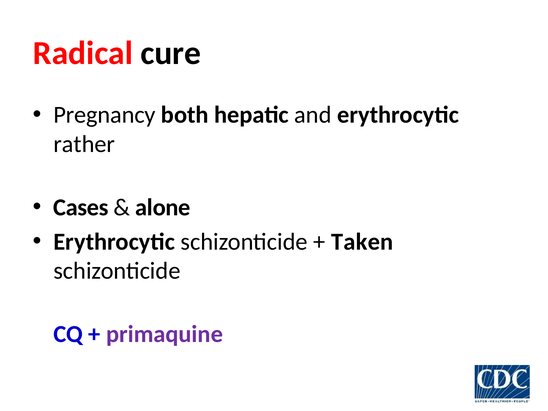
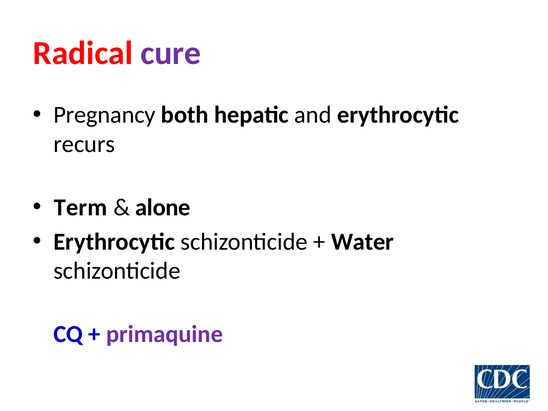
cure colour: black -> purple
rather: rather -> recurs
Cases: Cases -> Term
Taken: Taken -> Water
